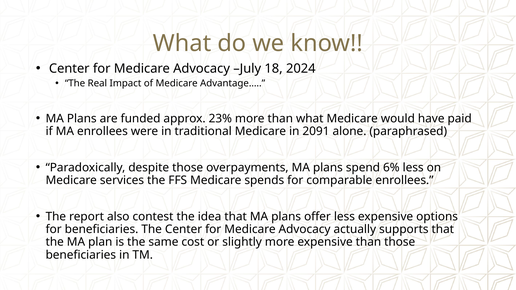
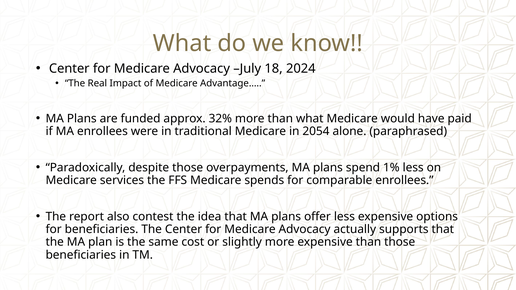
23%: 23% -> 32%
2091: 2091 -> 2054
6%: 6% -> 1%
